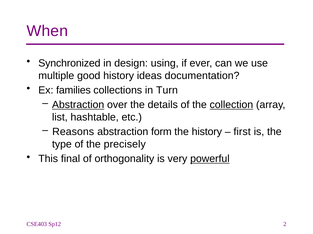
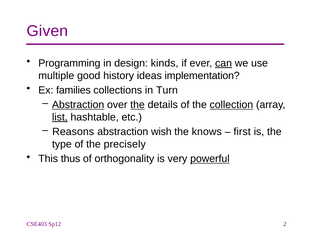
When: When -> Given
Synchronized: Synchronized -> Programming
using: using -> kinds
can underline: none -> present
documentation: documentation -> implementation
the at (138, 105) underline: none -> present
list underline: none -> present
form: form -> wish
the history: history -> knows
final: final -> thus
